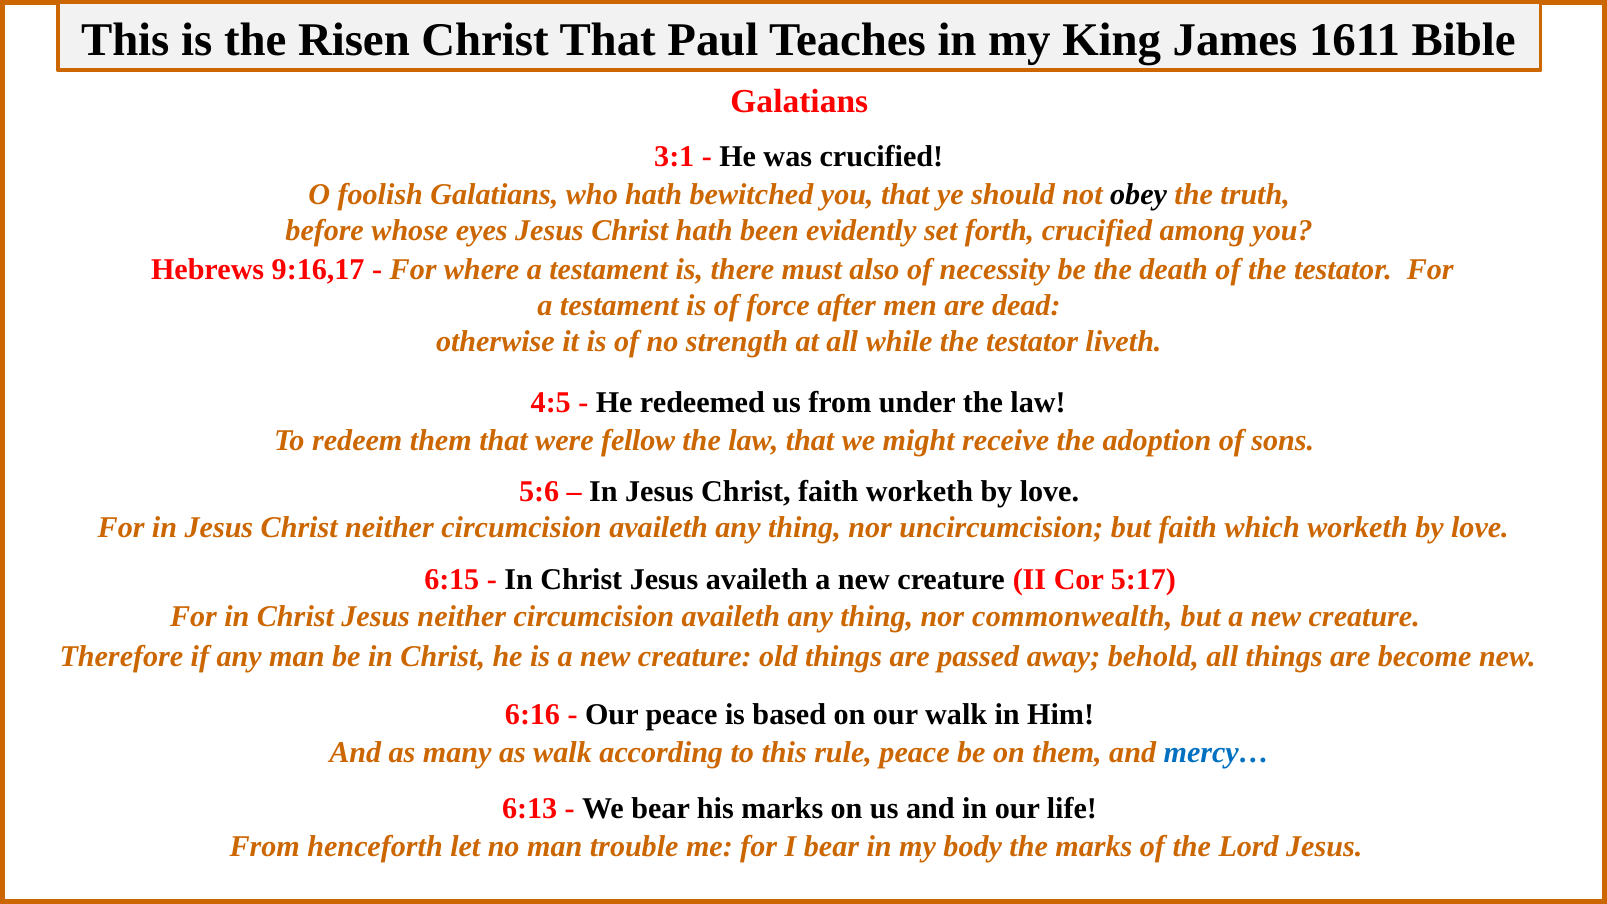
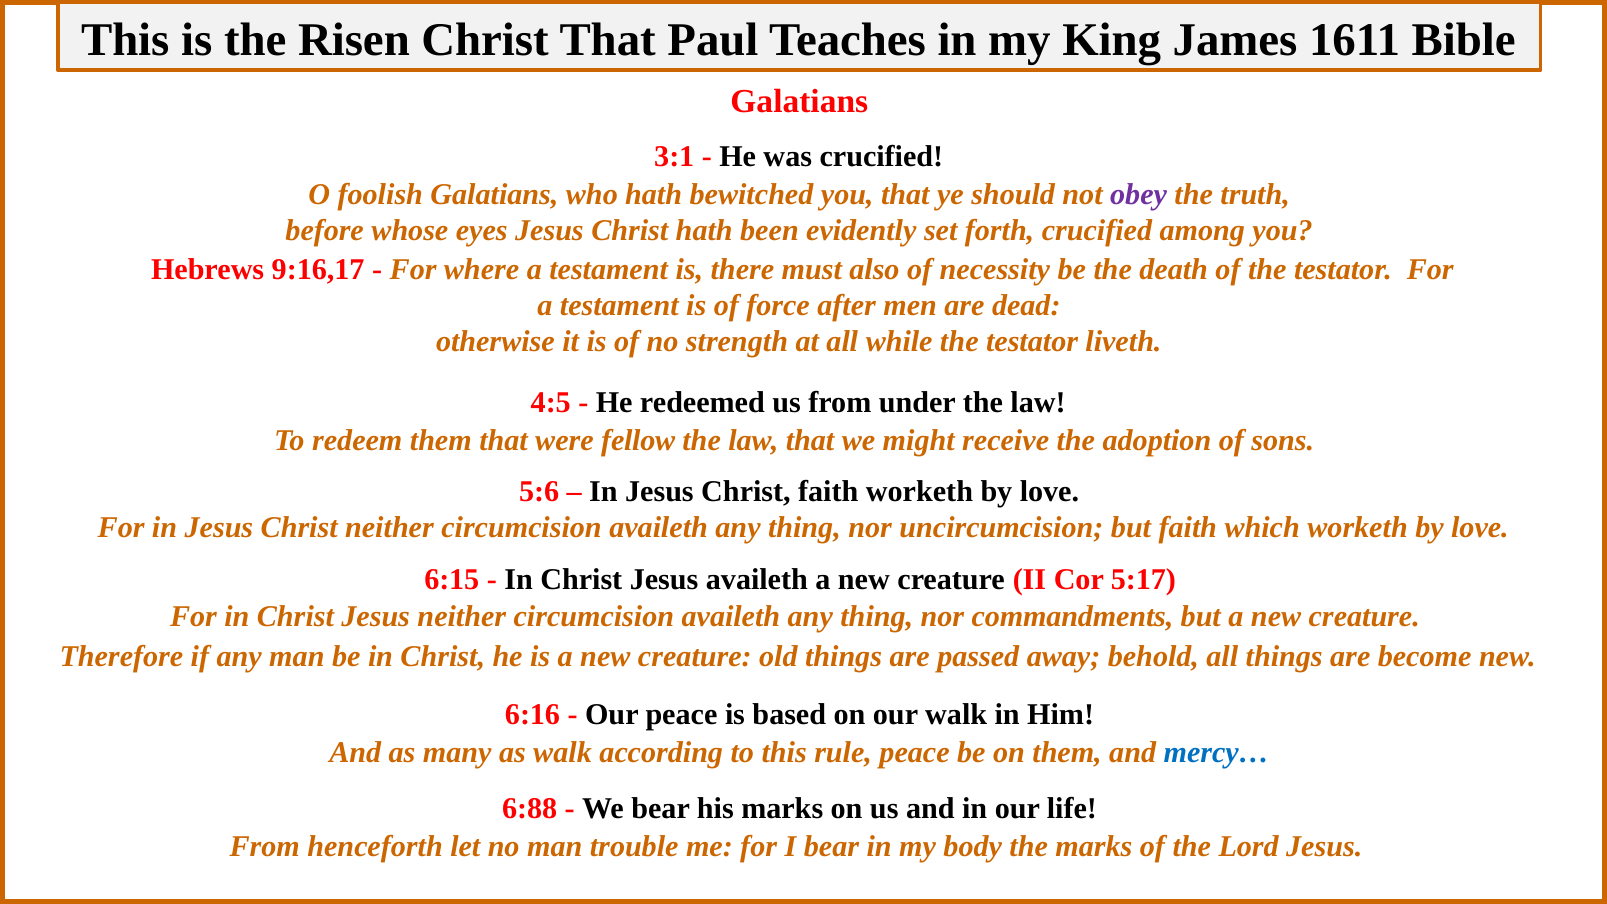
obey colour: black -> purple
commonwealth: commonwealth -> commandments
6:13: 6:13 -> 6:88
